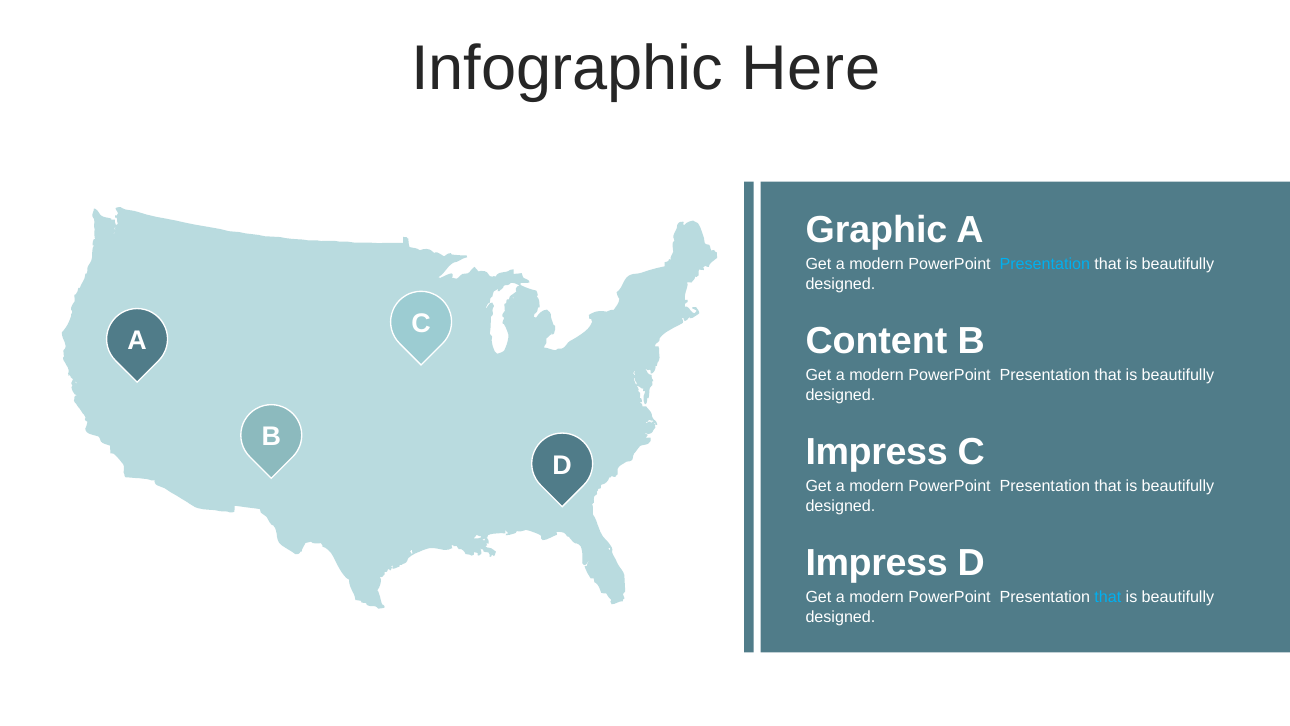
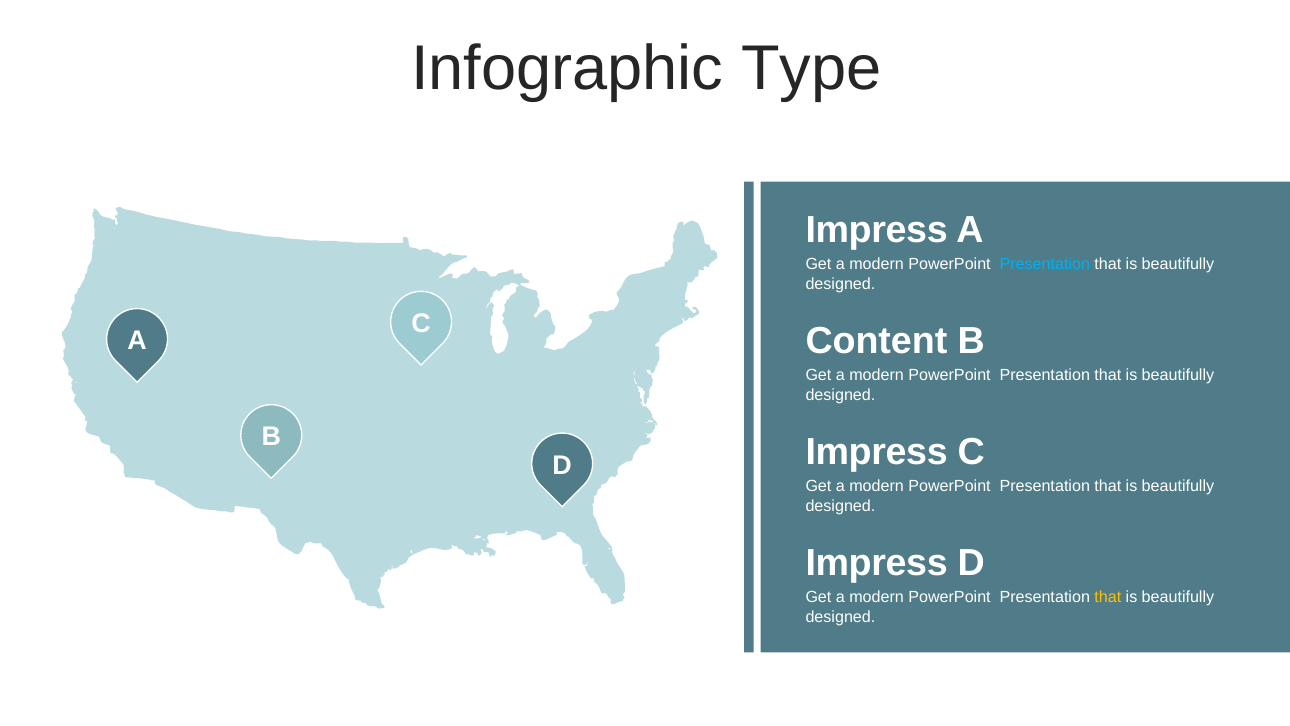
Here: Here -> Type
Graphic at (876, 230): Graphic -> Impress
that at (1108, 597) colour: light blue -> yellow
